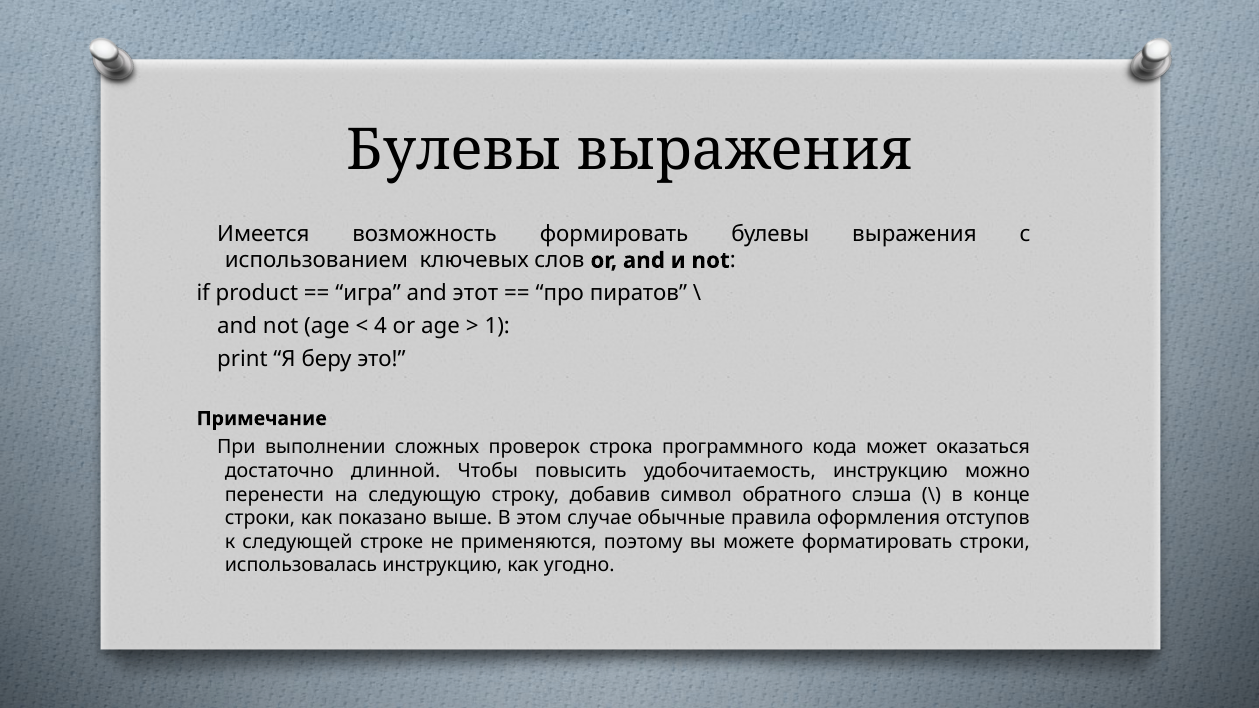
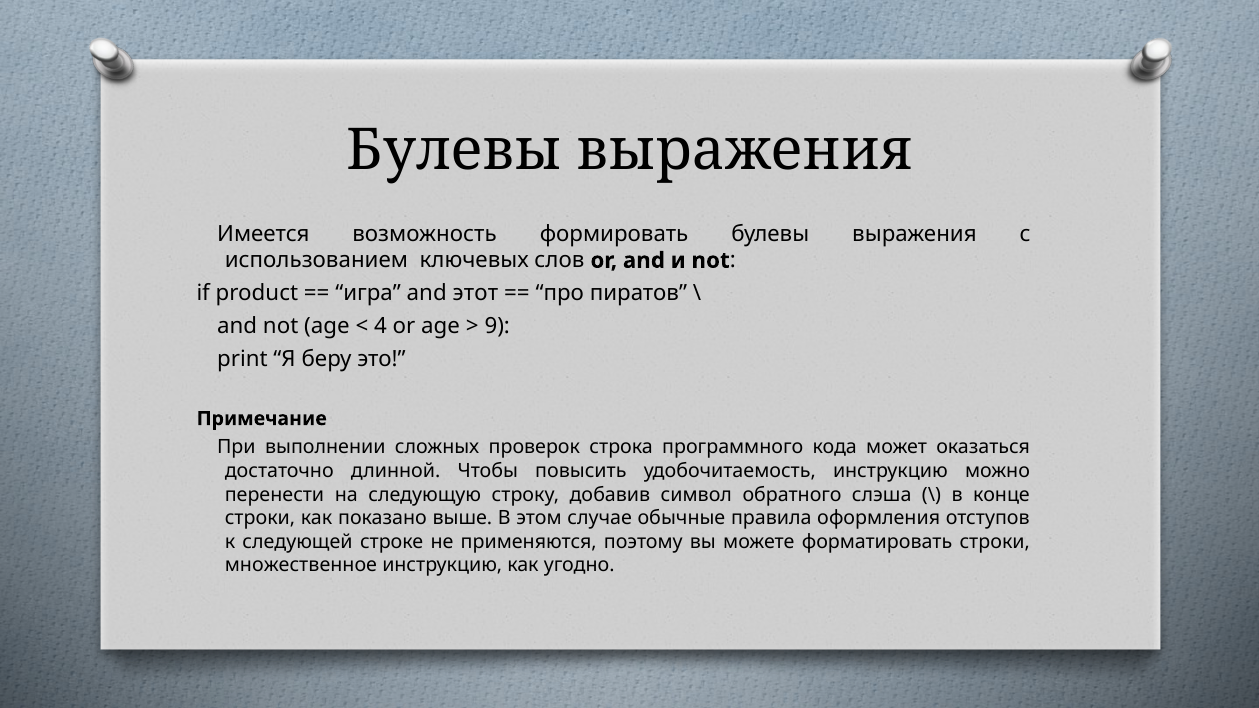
1: 1 -> 9
использовалась: использовалась -> множественное
